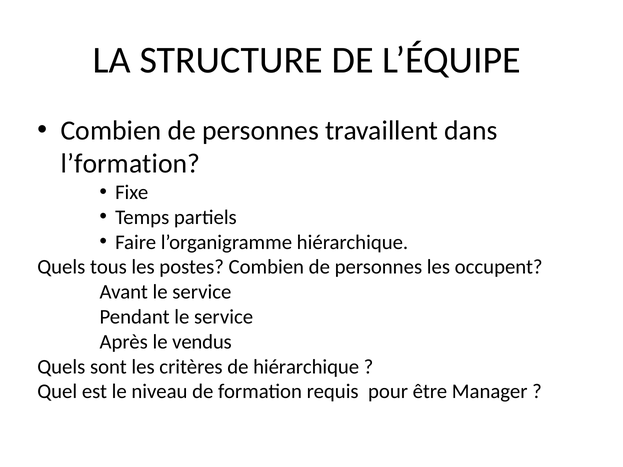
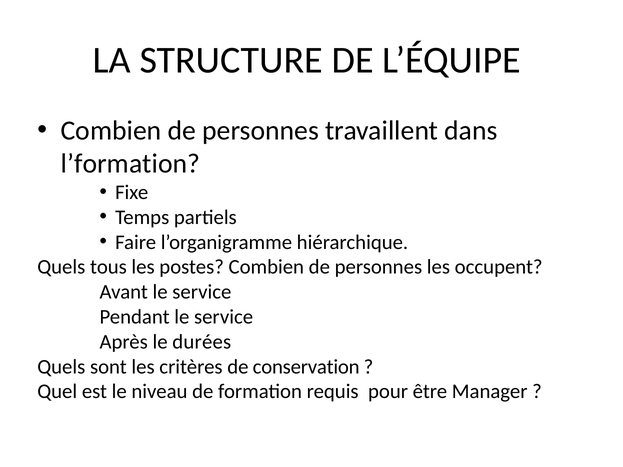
vendus: vendus -> durées
de hiérarchique: hiérarchique -> conservation
